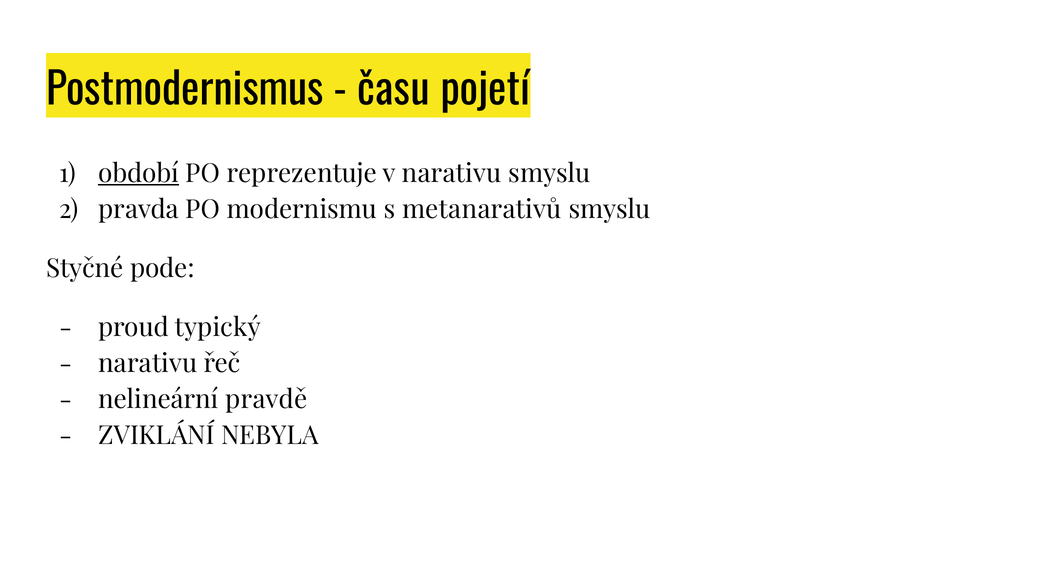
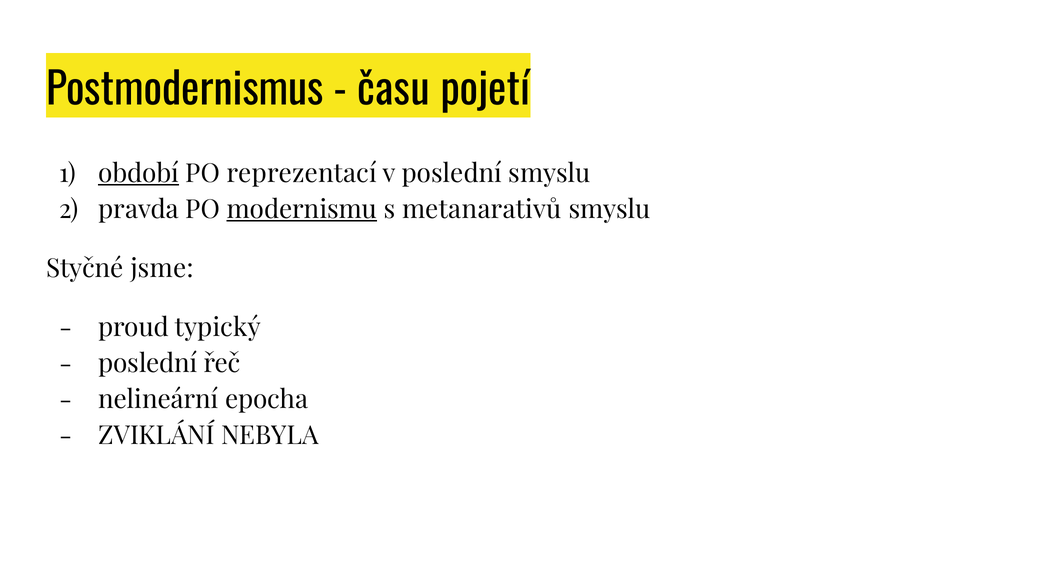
reprezentuje: reprezentuje -> reprezentací
v narativu: narativu -> poslední
modernismu underline: none -> present
pode: pode -> jsme
narativu at (148, 364): narativu -> poslední
pravdě: pravdě -> epocha
